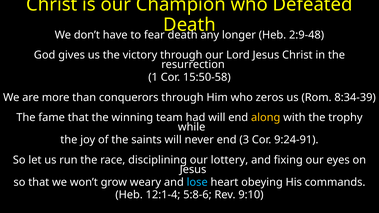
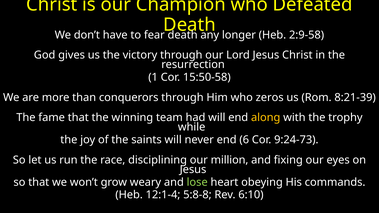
2:9-48: 2:9-48 -> 2:9-58
8:34-39: 8:34-39 -> 8:21-39
3: 3 -> 6
9:24-91: 9:24-91 -> 9:24-73
lottery: lottery -> million
lose colour: light blue -> light green
5:8-6: 5:8-6 -> 5:8-8
9:10: 9:10 -> 6:10
